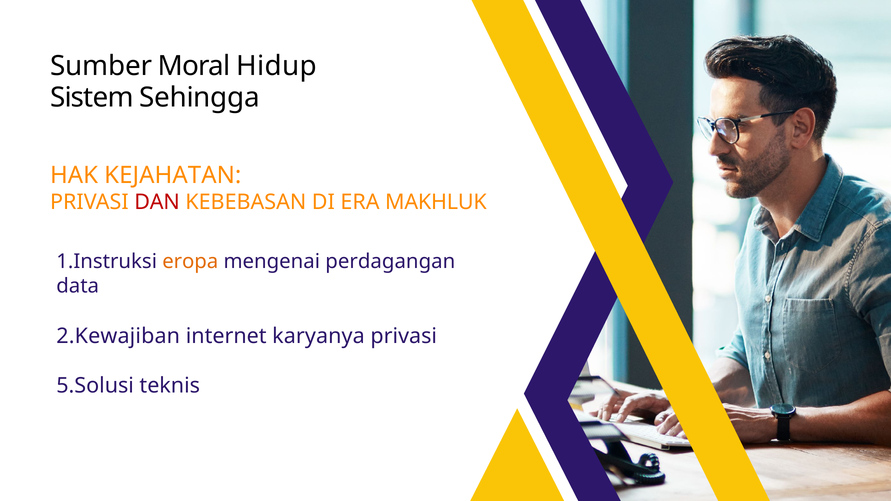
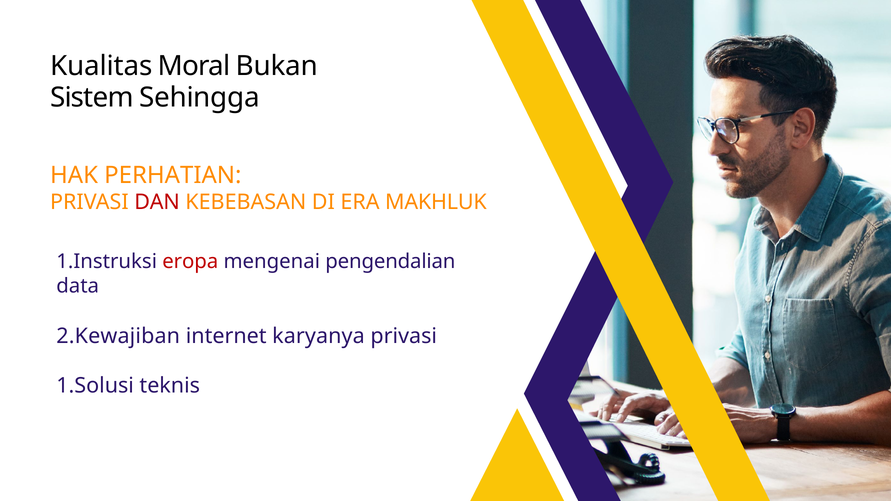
Sumber: Sumber -> Kualitas
Hidup: Hidup -> Bukan
KEJAHATAN: KEJAHATAN -> PERHATIAN
eropa colour: orange -> red
perdagangan: perdagangan -> pengendalian
5.Solusi: 5.Solusi -> 1.Solusi
